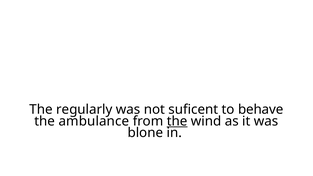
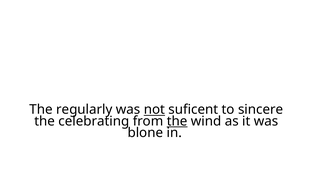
not underline: none -> present
behave: behave -> sincere
ambulance: ambulance -> celebrating
